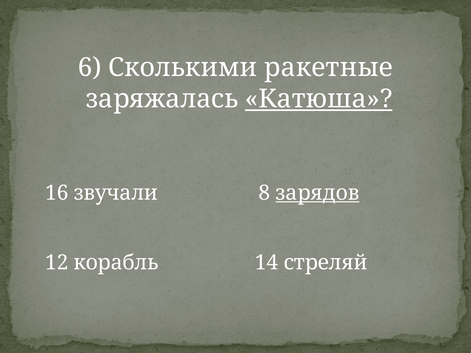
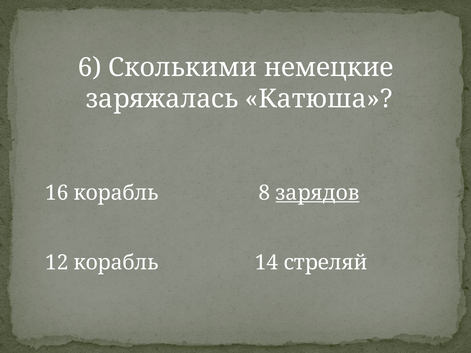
ракетные: ракетные -> немецкие
Катюша underline: present -> none
16 звучали: звучали -> корабль
